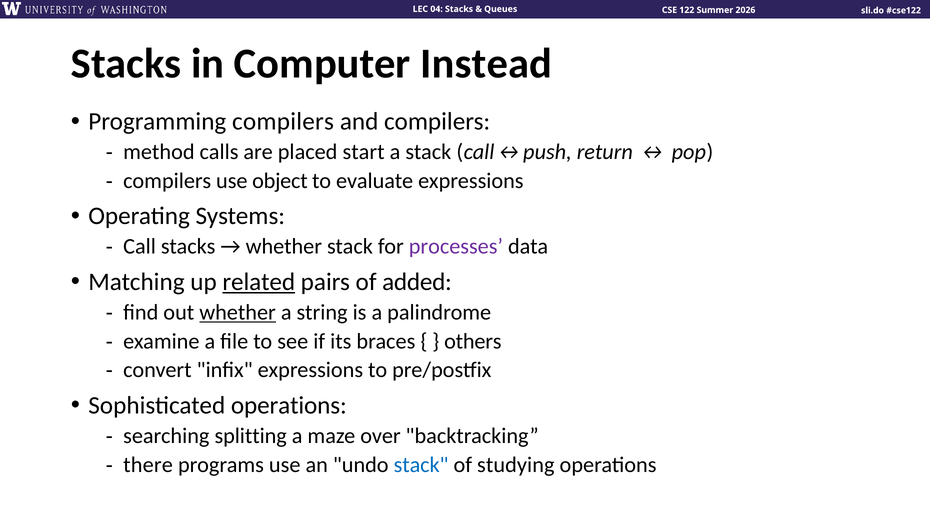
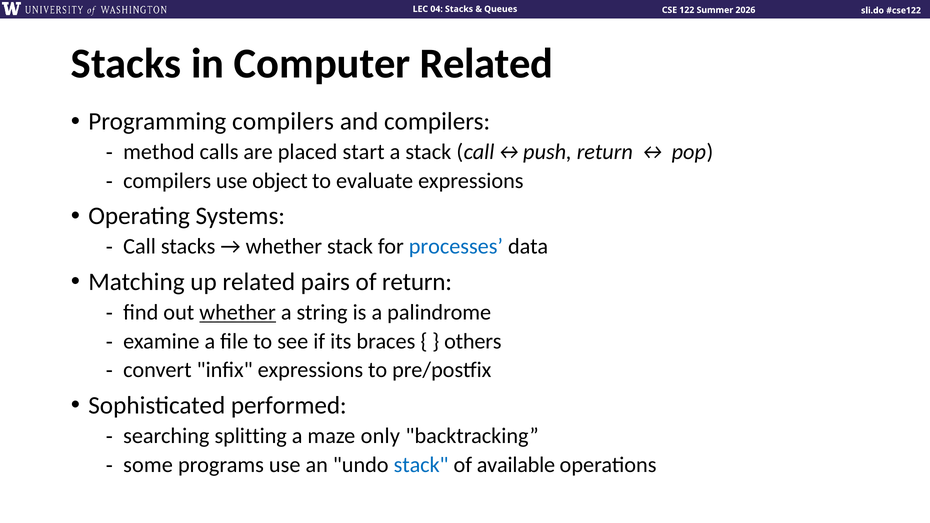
Computer Instead: Instead -> Related
processes colour: purple -> blue
related at (259, 282) underline: present -> none
of added: added -> return
Sophisticated operations: operations -> performed
over: over -> only
there: there -> some
studying: studying -> available
